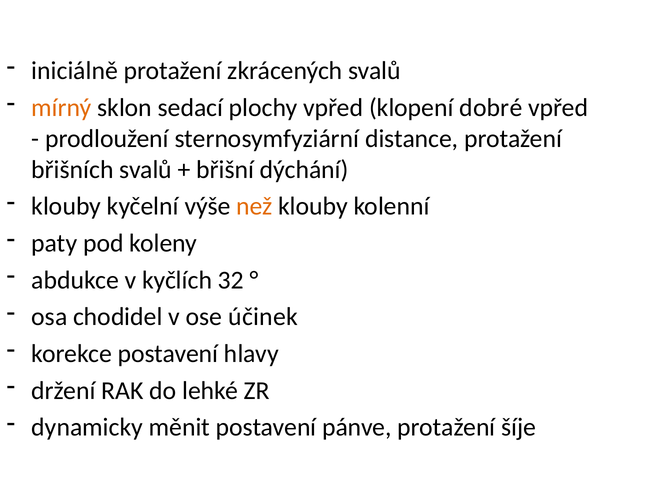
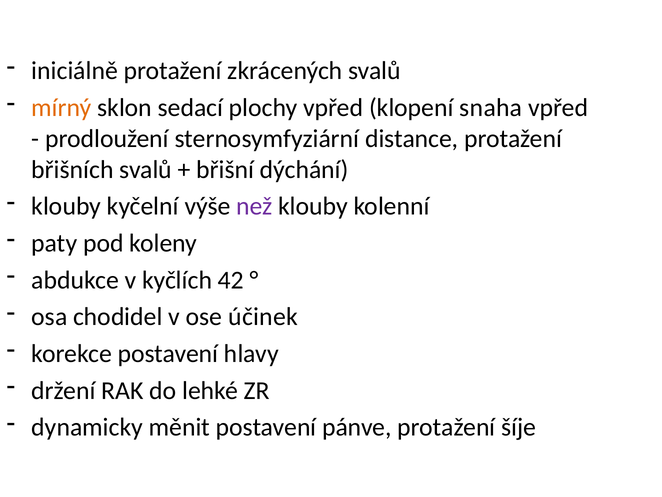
dobré: dobré -> snaha
než colour: orange -> purple
32: 32 -> 42
